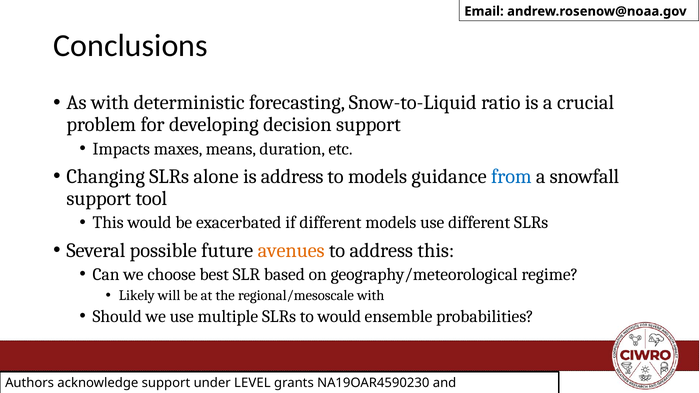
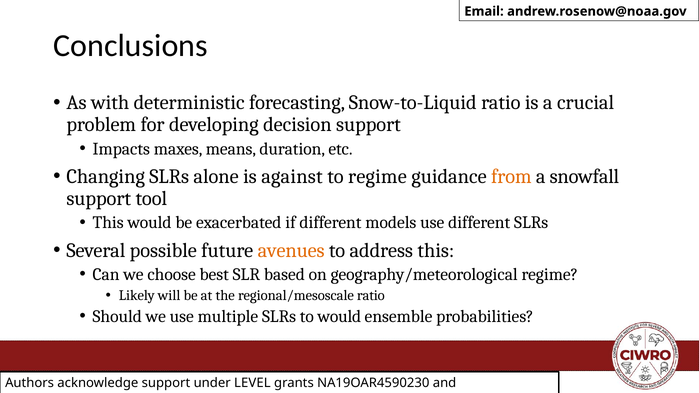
is address: address -> against
to models: models -> regime
from colour: blue -> orange
regional/mesoscale with: with -> ratio
